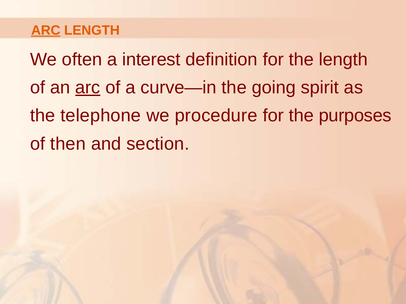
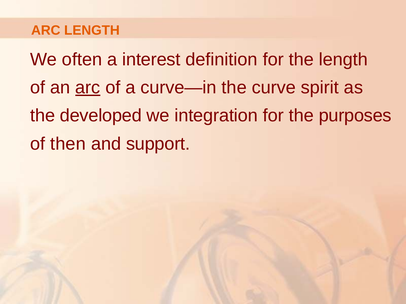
ARC at (46, 30) underline: present -> none
going: going -> curve
telephone: telephone -> developed
procedure: procedure -> integration
section: section -> support
